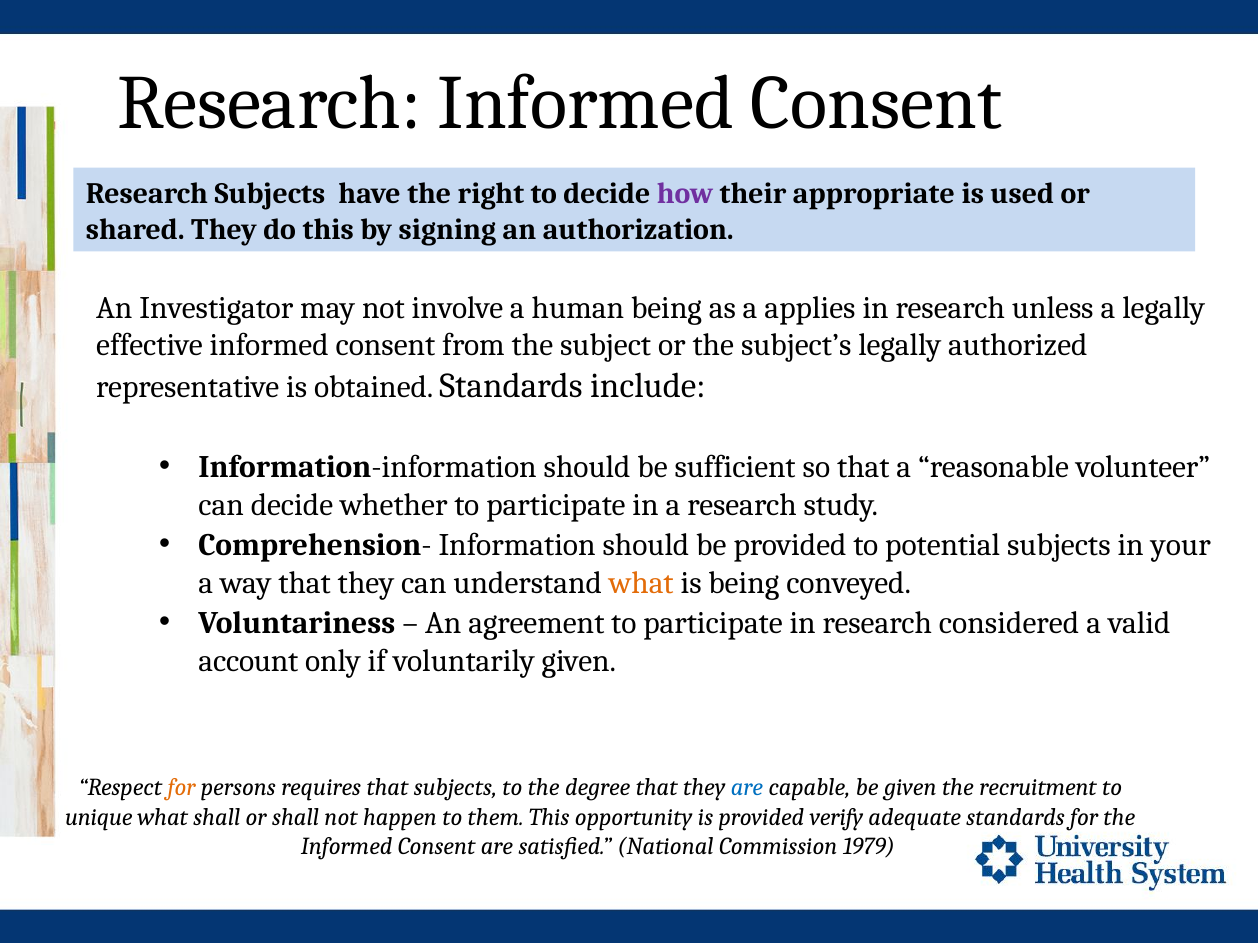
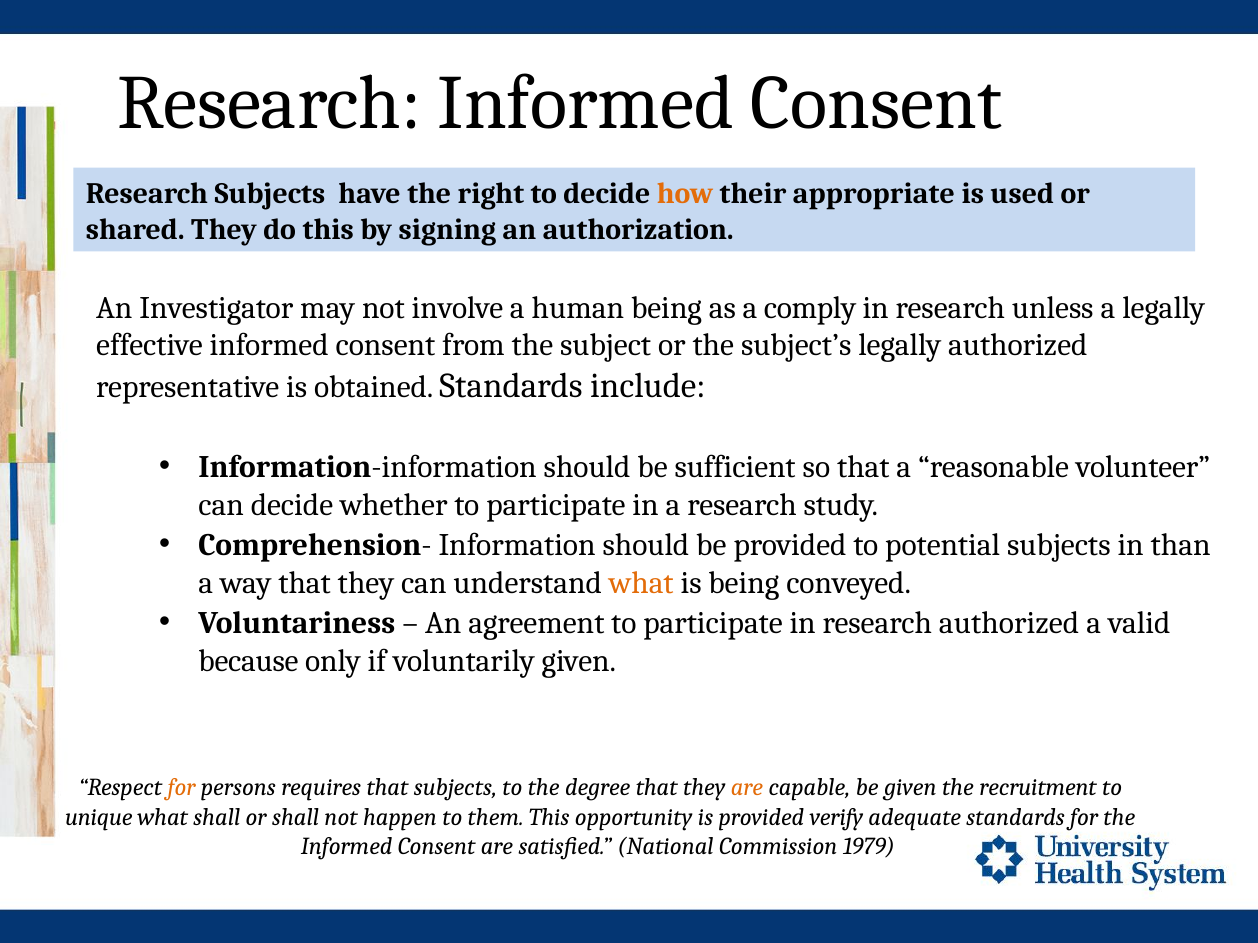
how colour: purple -> orange
applies: applies -> comply
your: your -> than
research considered: considered -> authorized
account: account -> because
are at (747, 788) colour: blue -> orange
